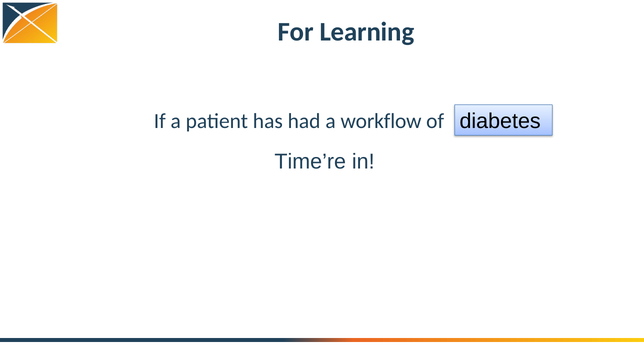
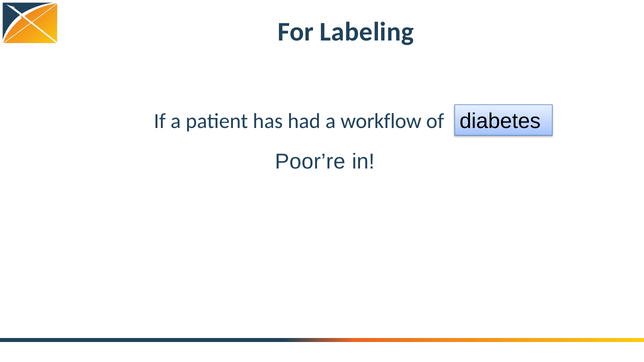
Learning: Learning -> Labeling
Time’re: Time’re -> Poor’re
